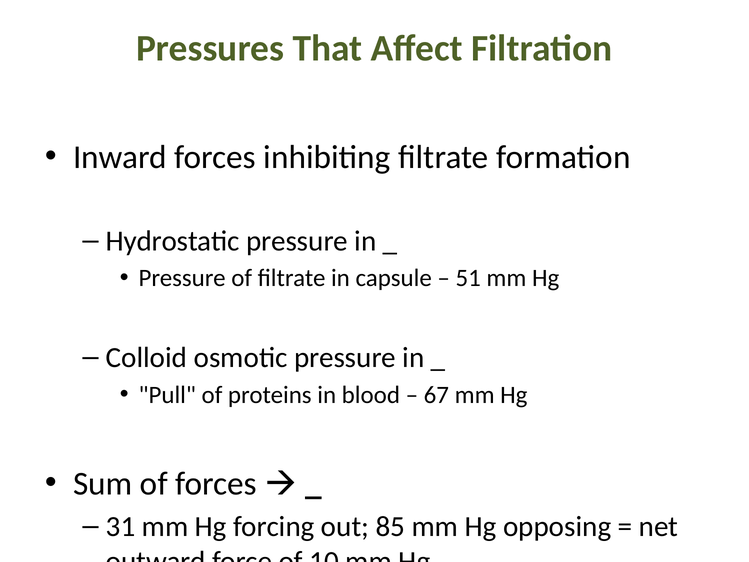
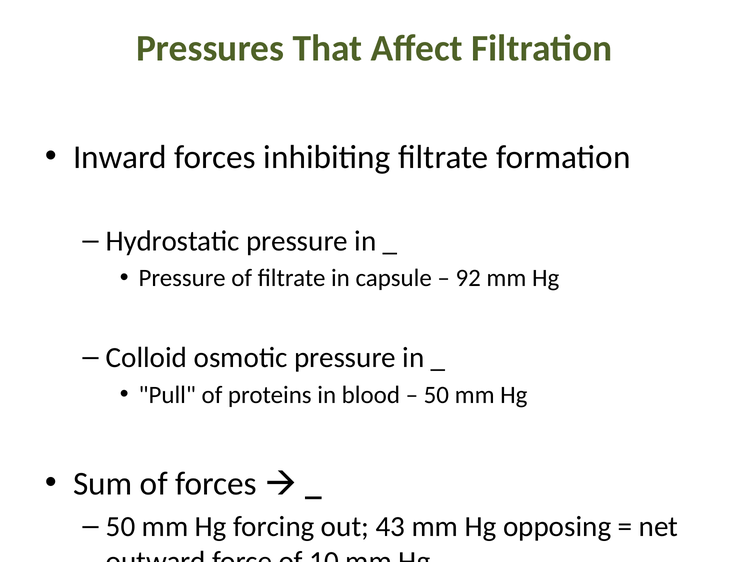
51: 51 -> 92
67 at (436, 395): 67 -> 50
31 at (121, 527): 31 -> 50
85: 85 -> 43
